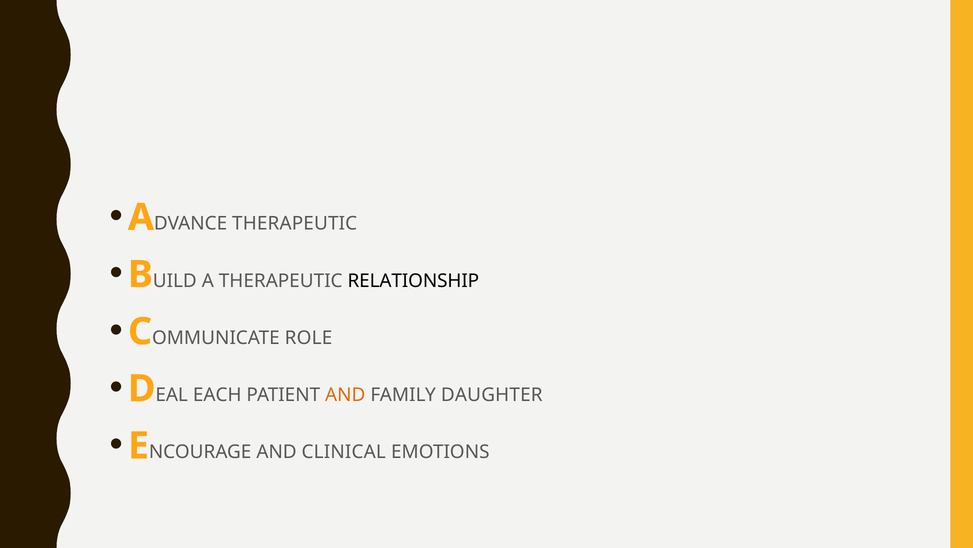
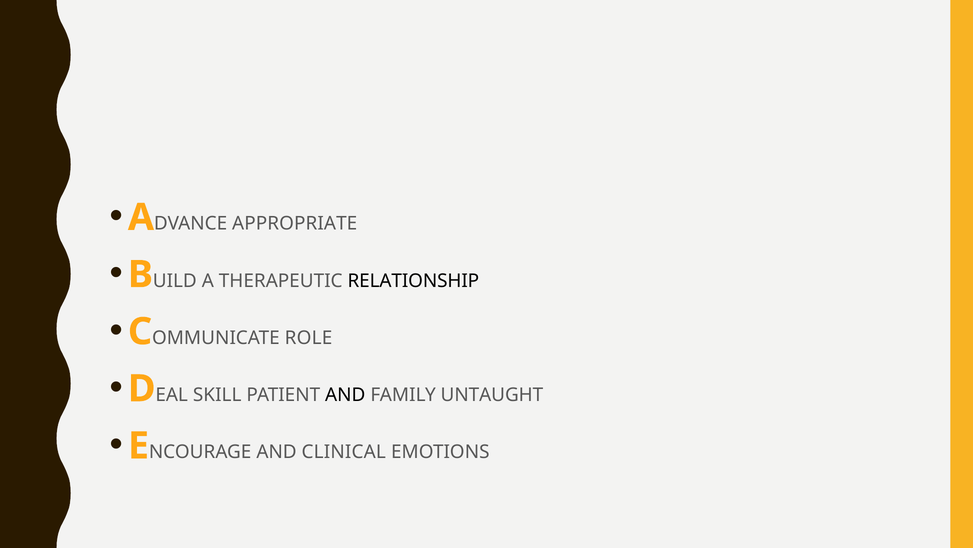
THERAPEUTIC at (295, 223): THERAPEUTIC -> APPROPRIATE
EACH: EACH -> SKILL
AND at (345, 395) colour: orange -> black
DAUGHTER: DAUGHTER -> UNTAUGHT
